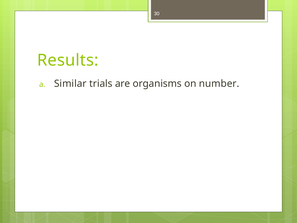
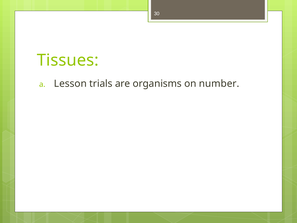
Results: Results -> Tissues
Similar: Similar -> Lesson
